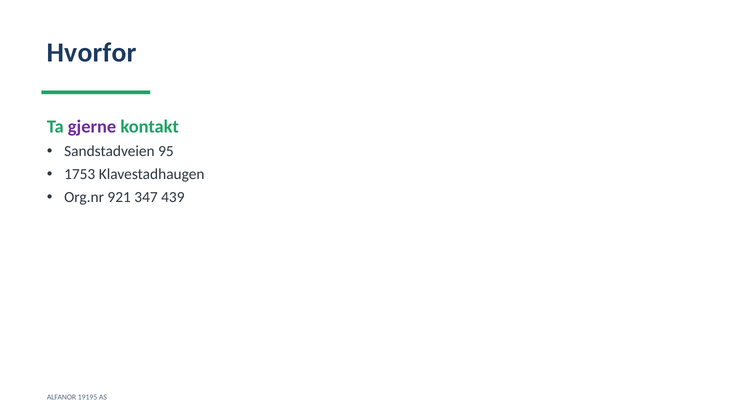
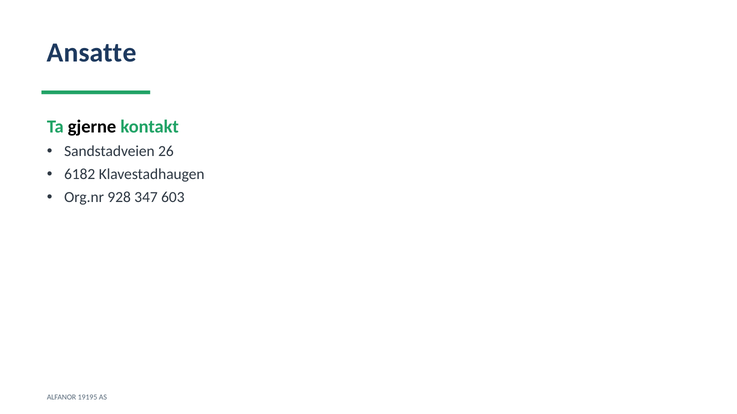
Hvorfor: Hvorfor -> Ansatte
gjerne colour: purple -> black
95: 95 -> 26
1753: 1753 -> 6182
921: 921 -> 928
439: 439 -> 603
